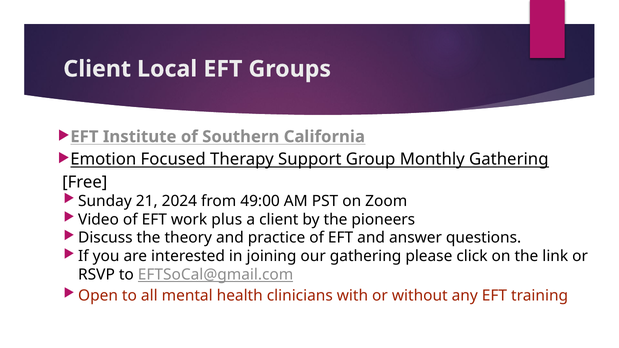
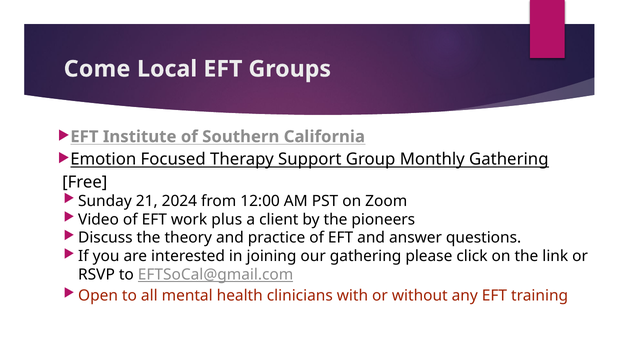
Client at (97, 69): Client -> Come
49:00: 49:00 -> 12:00
